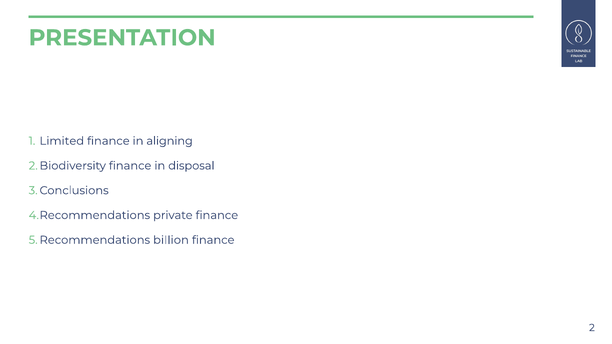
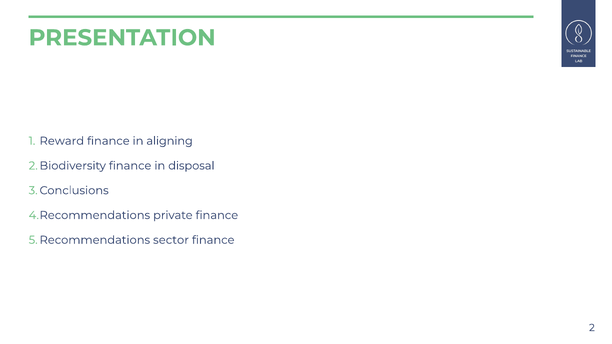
Limited: Limited -> Reward
billion: billion -> sector
